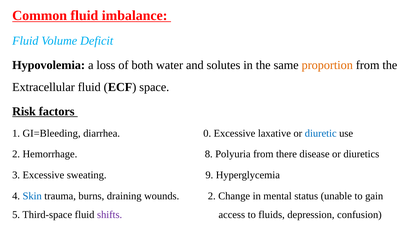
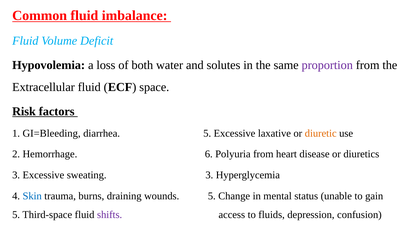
proportion colour: orange -> purple
diarrhea 0: 0 -> 5
diuretic colour: blue -> orange
8: 8 -> 6
there: there -> heart
sweating 9: 9 -> 3
wounds 2: 2 -> 5
